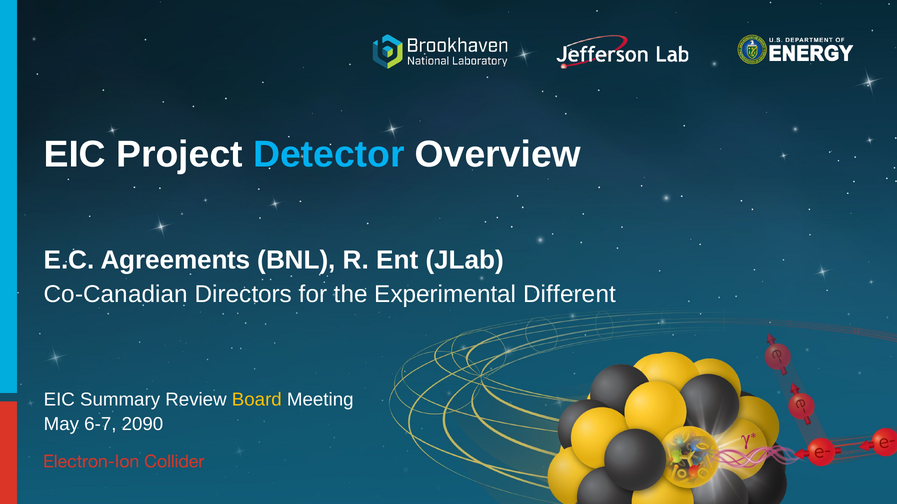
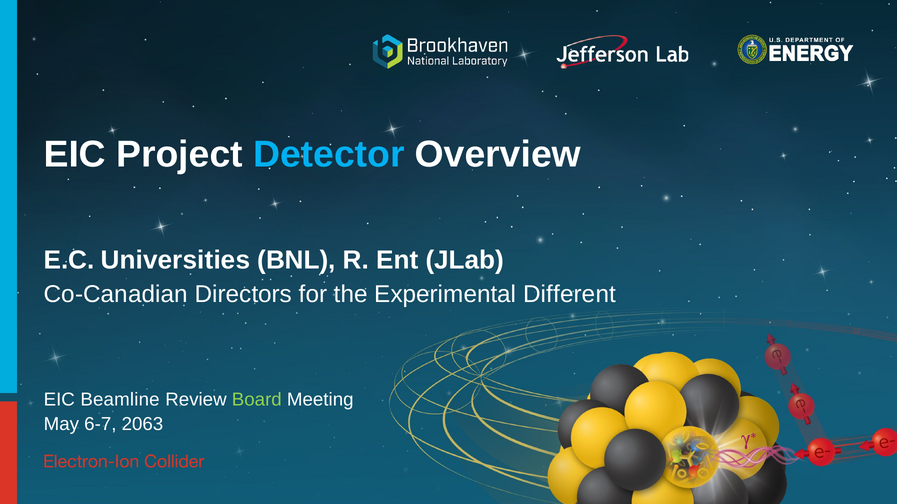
Agreements: Agreements -> Universities
Summary: Summary -> Beamline
Board colour: yellow -> light green
2090: 2090 -> 2063
